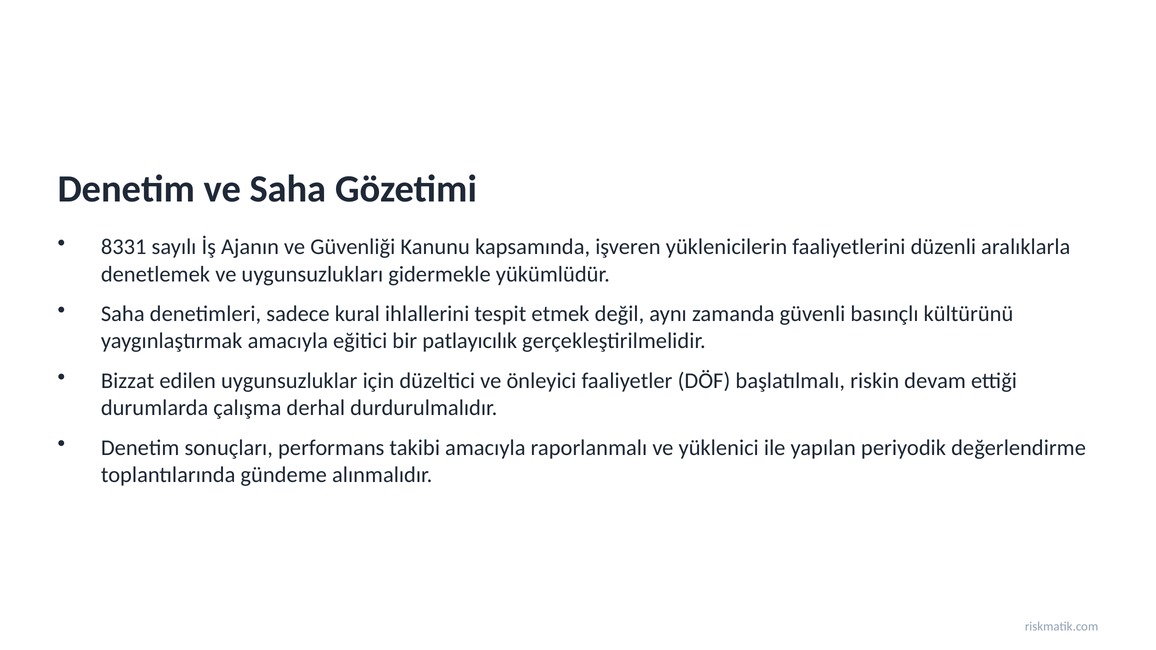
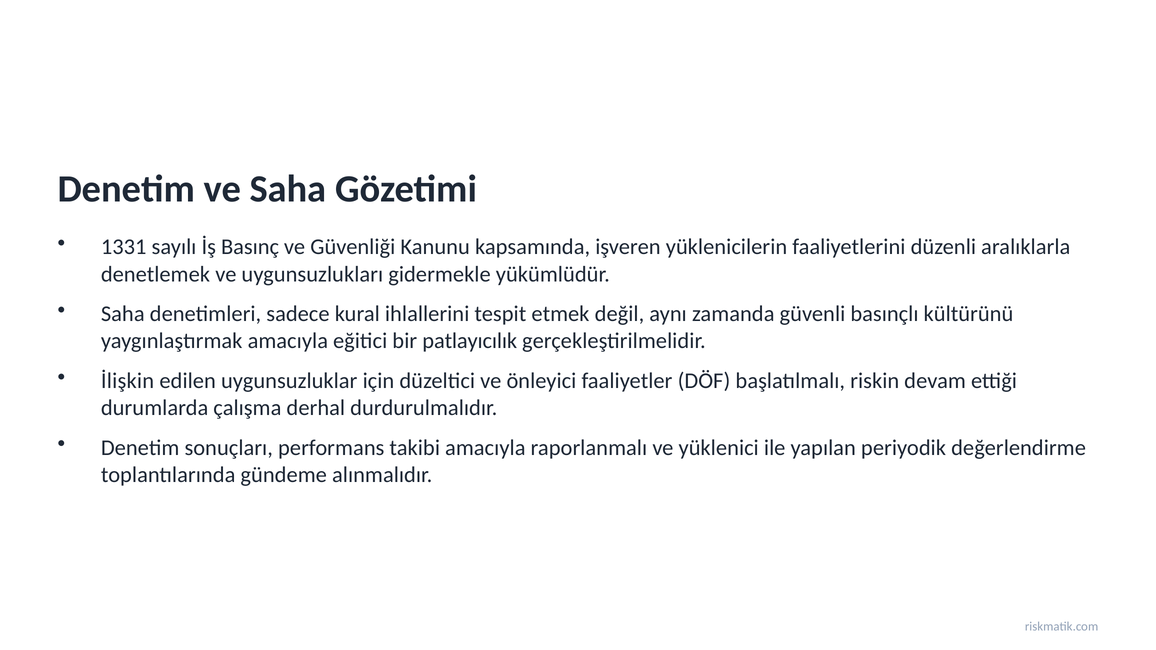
8331: 8331 -> 1331
Ajanın: Ajanın -> Basınç
Bizzat: Bizzat -> İlişkin
